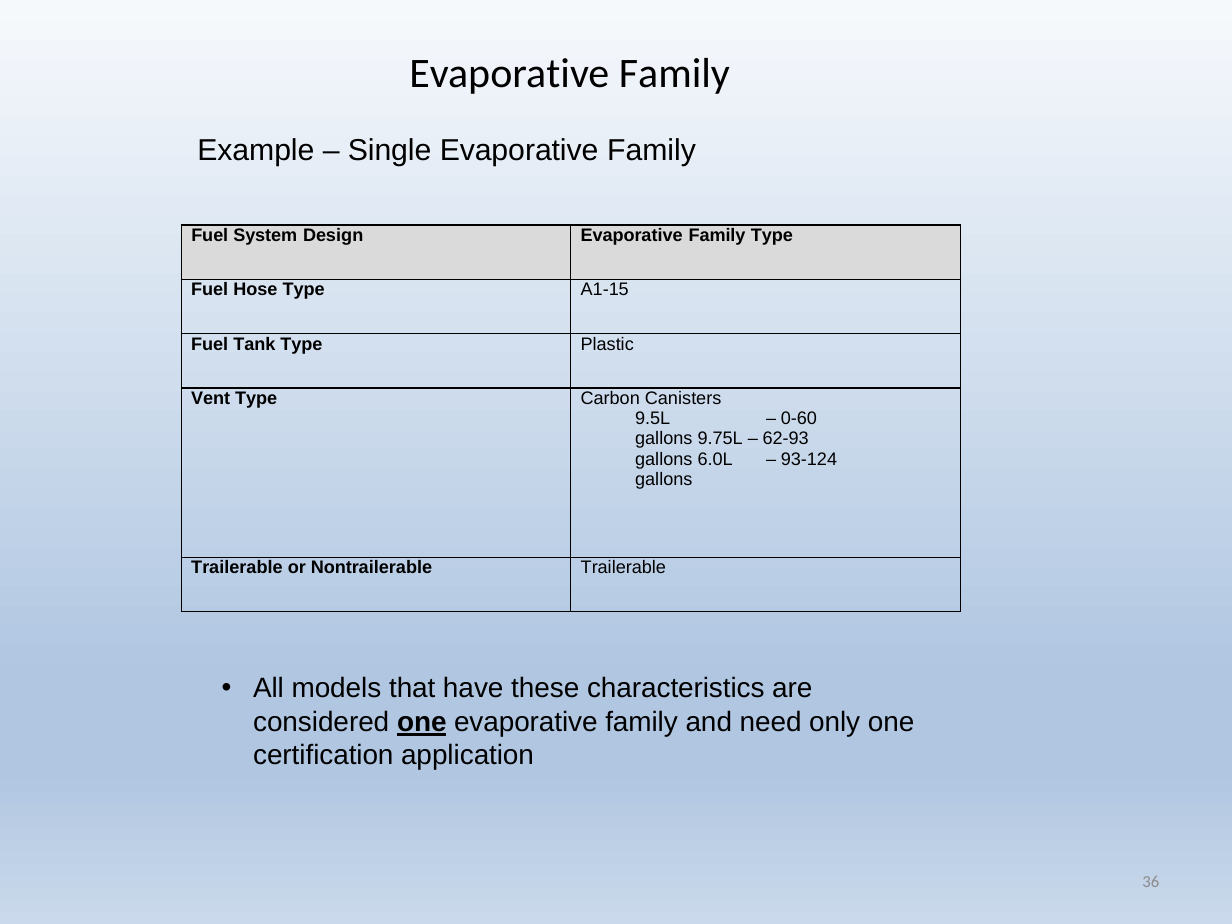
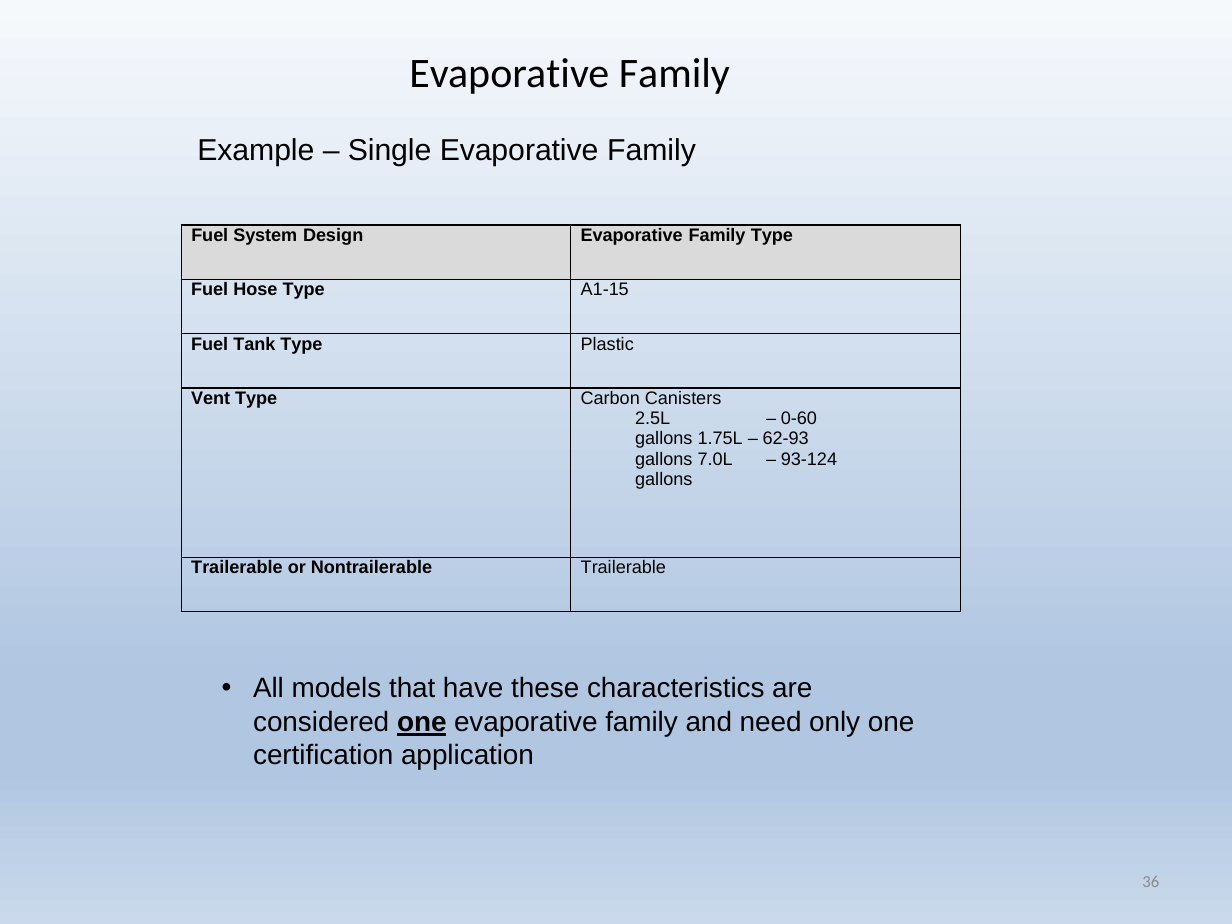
9.5L: 9.5L -> 2.5L
9.75L: 9.75L -> 1.75L
6.0L: 6.0L -> 7.0L
